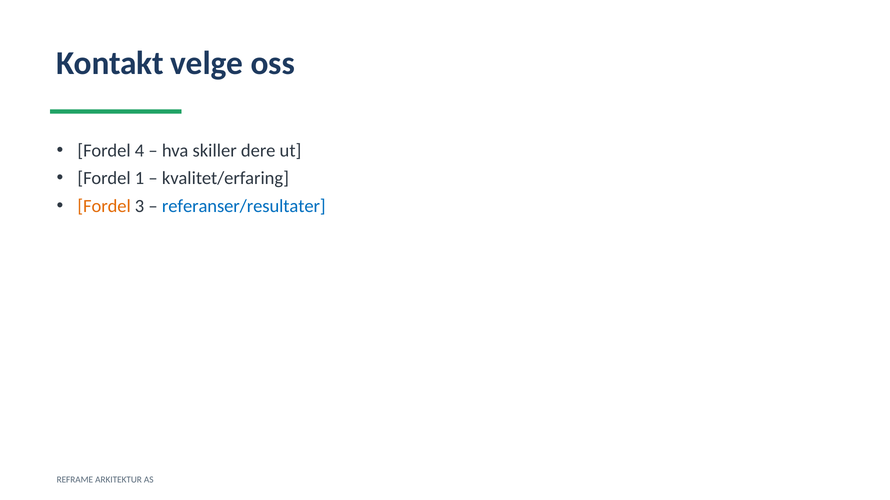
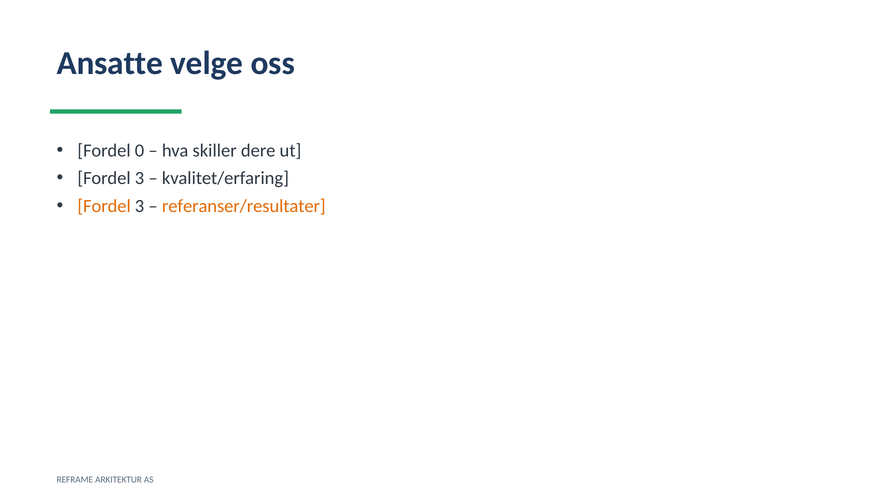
Kontakt: Kontakt -> Ansatte
4: 4 -> 0
1 at (140, 179): 1 -> 3
referanser/resultater colour: blue -> orange
